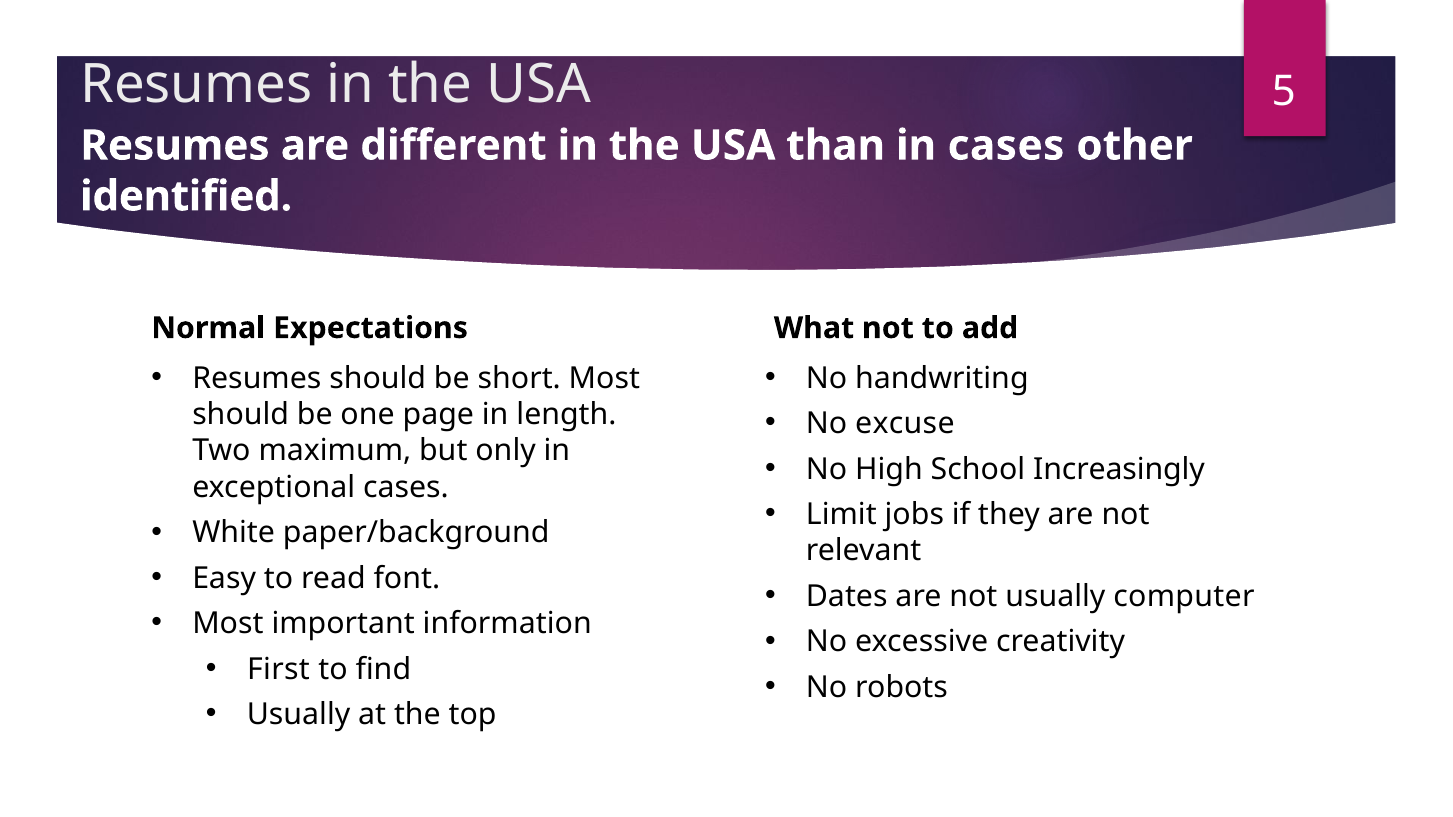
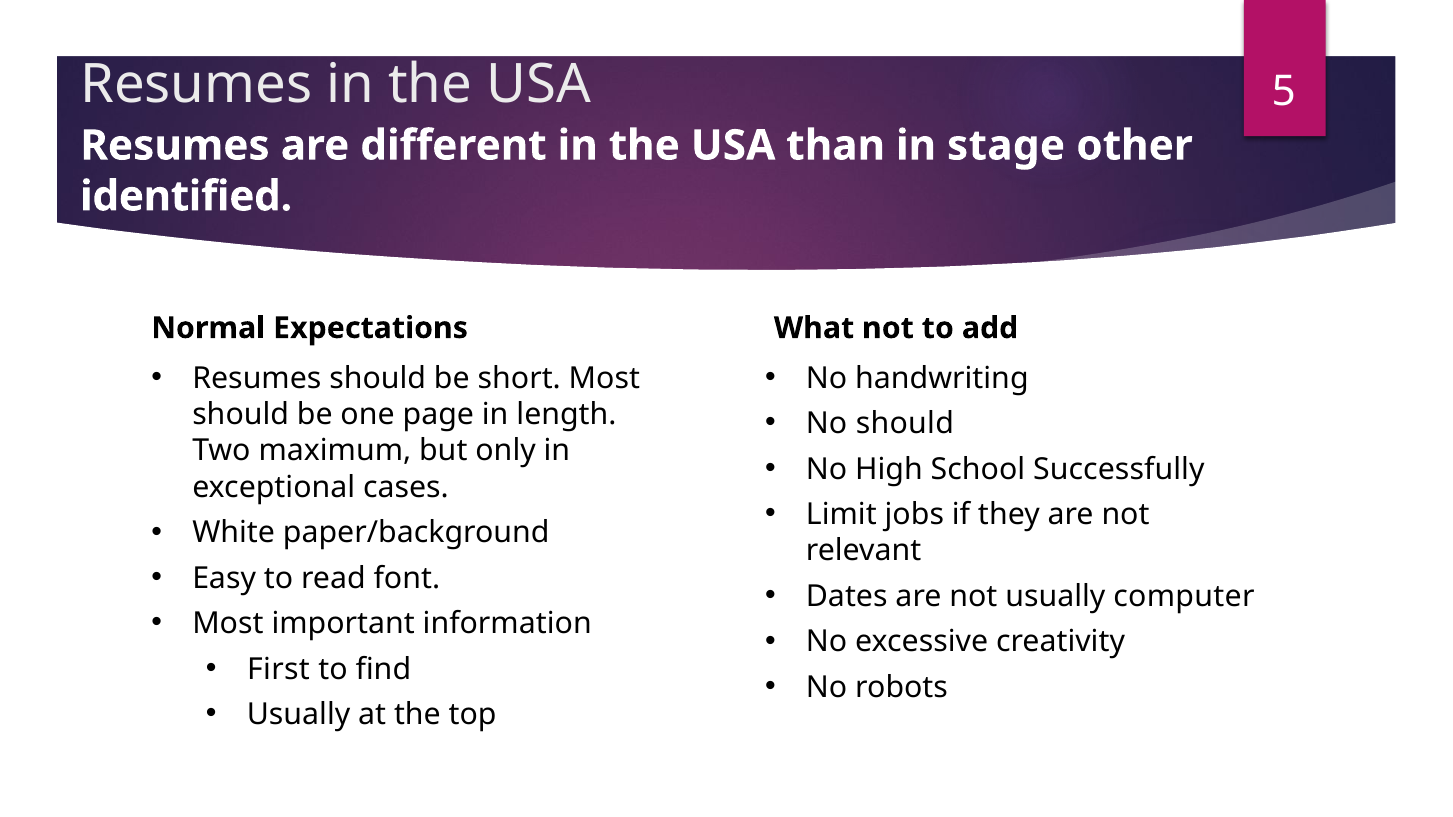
in cases: cases -> stage
No excuse: excuse -> should
Increasingly: Increasingly -> Successfully
